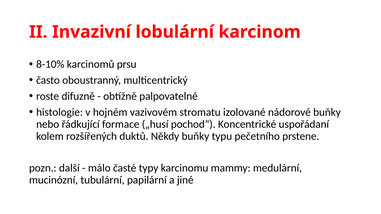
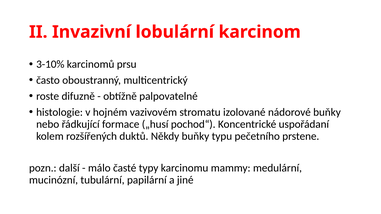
8-10%: 8-10% -> 3-10%
